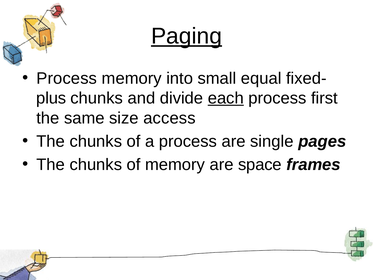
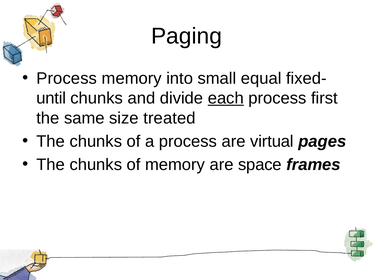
Paging underline: present -> none
plus: plus -> until
access: access -> treated
single: single -> virtual
